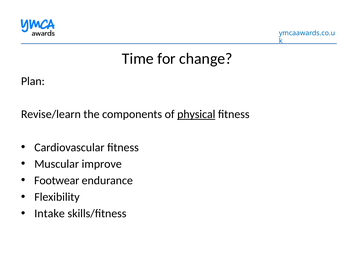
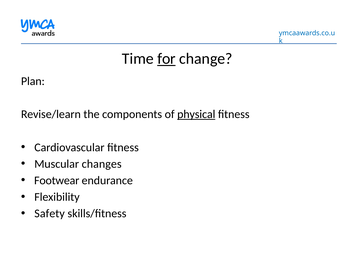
for underline: none -> present
improve: improve -> changes
Intake: Intake -> Safety
